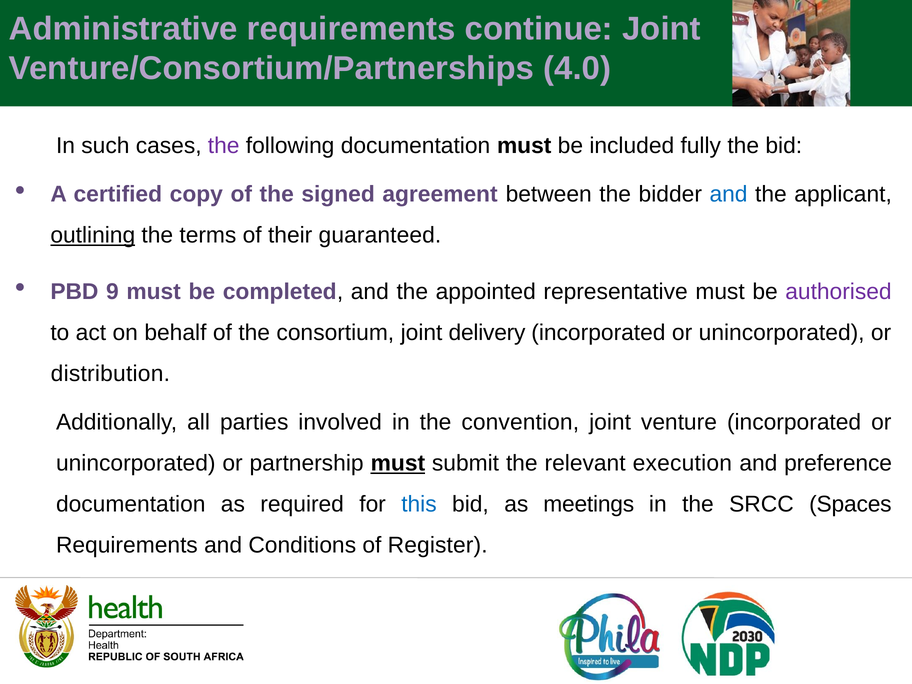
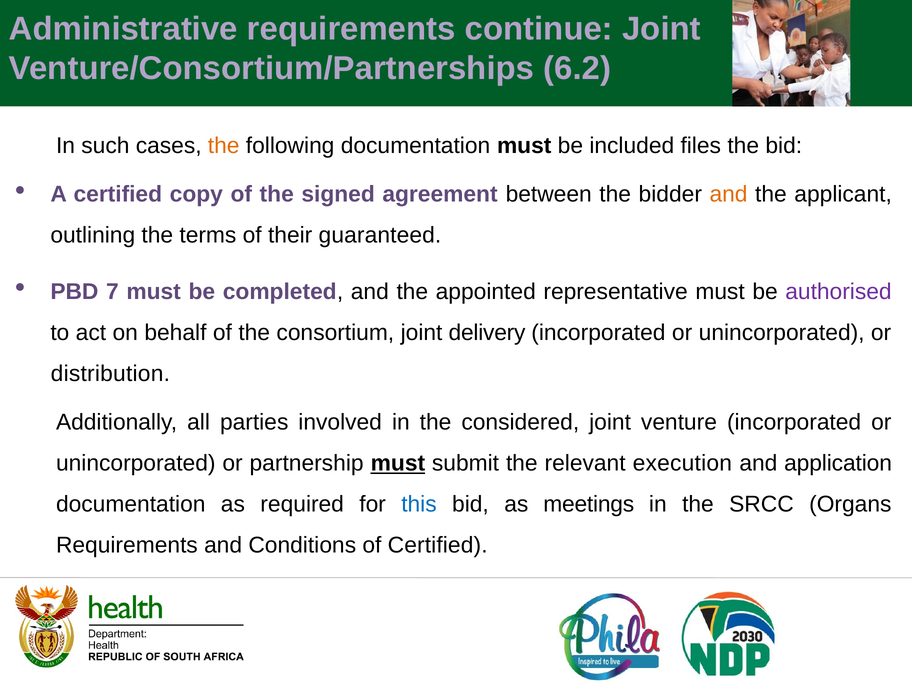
4.0: 4.0 -> 6.2
the at (224, 146) colour: purple -> orange
fully: fully -> files
and at (729, 194) colour: blue -> orange
outlining underline: present -> none
9: 9 -> 7
convention: convention -> considered
preference: preference -> application
Spaces: Spaces -> Organs
of Register: Register -> Certified
